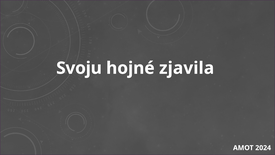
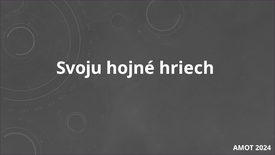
zjavila: zjavila -> hriech
